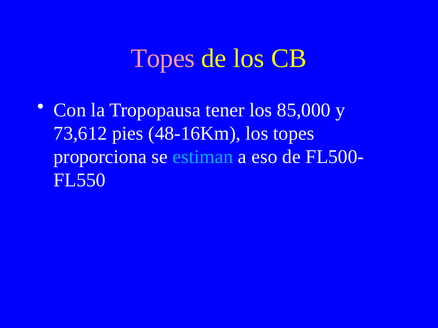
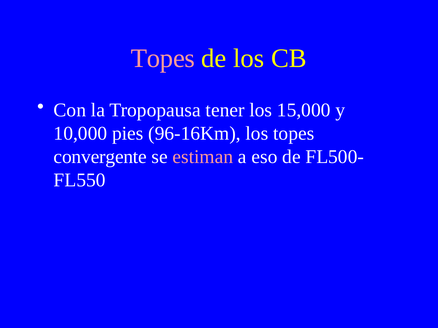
85,000: 85,000 -> 15,000
73,612: 73,612 -> 10,000
48-16Km: 48-16Km -> 96-16Km
proporciona: proporciona -> convergente
estiman colour: light blue -> pink
